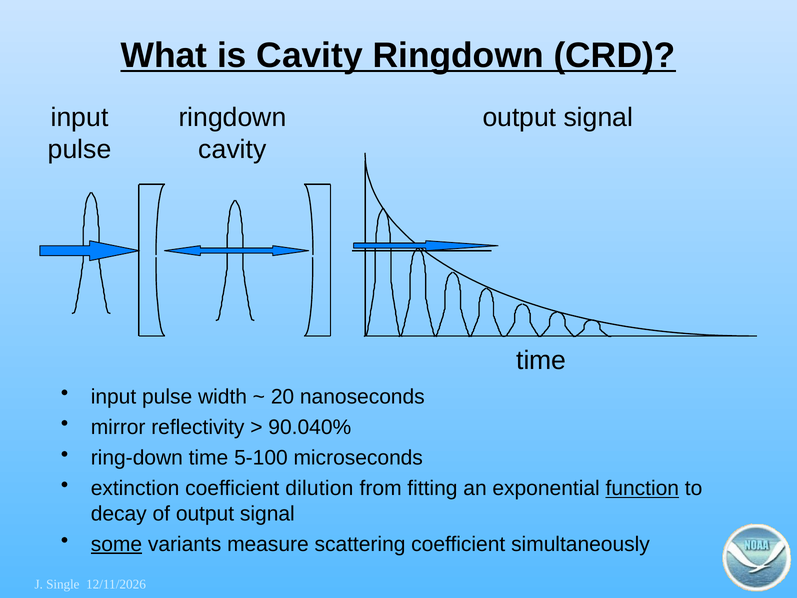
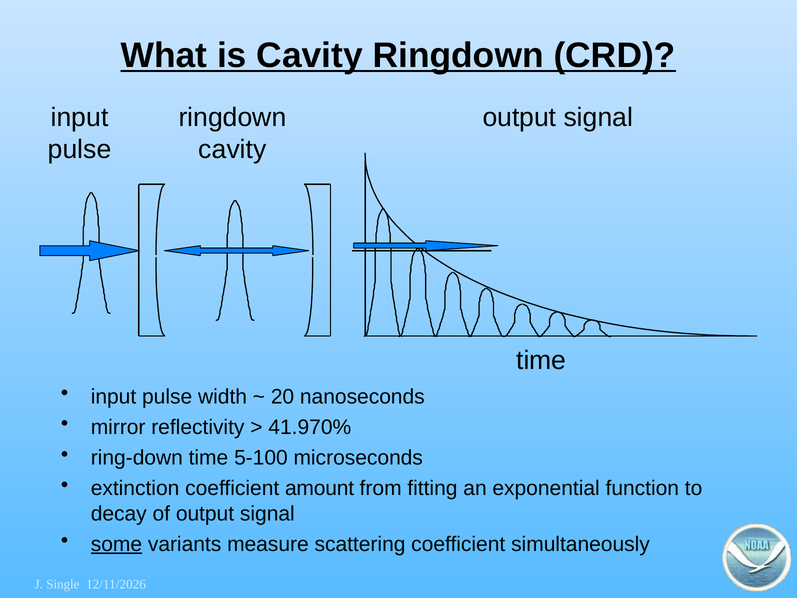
90.040%: 90.040% -> 41.970%
dilution: dilution -> amount
function underline: present -> none
